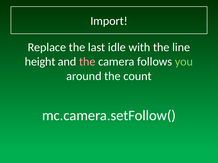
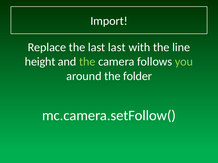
last idle: idle -> last
the at (87, 62) colour: pink -> light green
count: count -> folder
